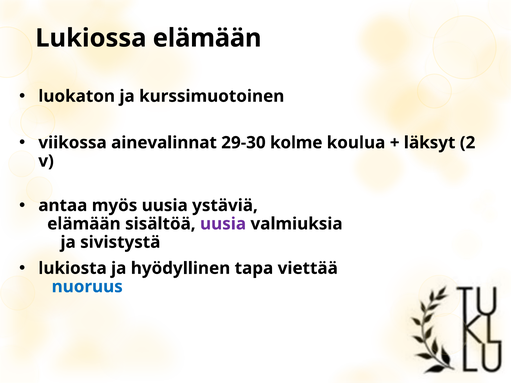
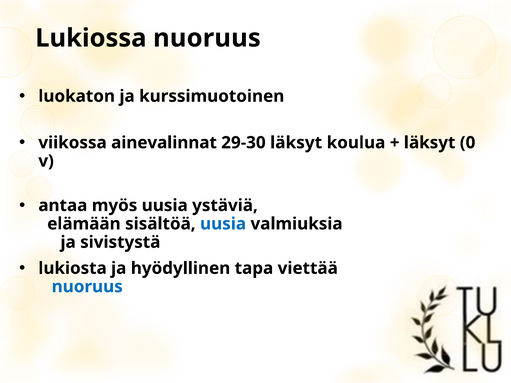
Lukiossa elämään: elämään -> nuoruus
29-30 kolme: kolme -> läksyt
2: 2 -> 0
uusia at (223, 224) colour: purple -> blue
